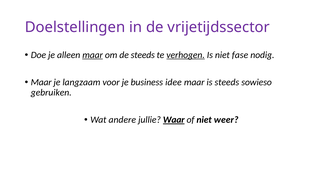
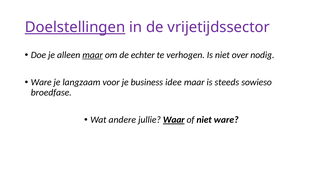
Doelstellingen underline: none -> present
de steeds: steeds -> echter
verhogen underline: present -> none
fase: fase -> over
Maar at (41, 82): Maar -> Ware
gebruiken: gebruiken -> broedfase
niet weer: weer -> ware
